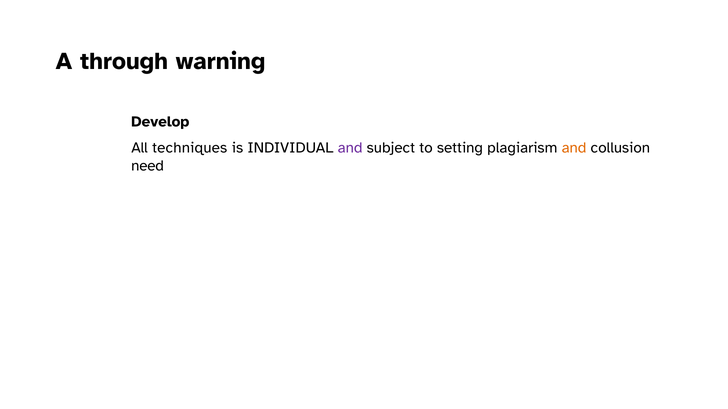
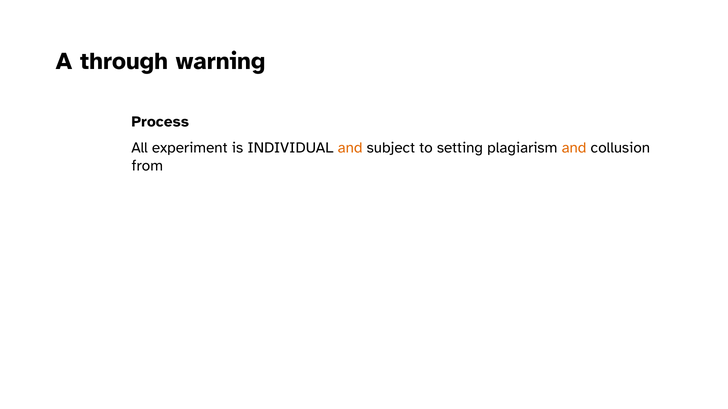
Develop: Develop -> Process
techniques: techniques -> experiment
and at (350, 148) colour: purple -> orange
need: need -> from
